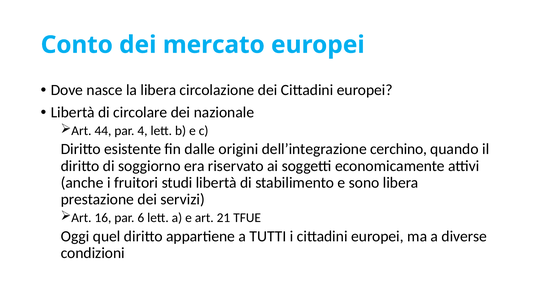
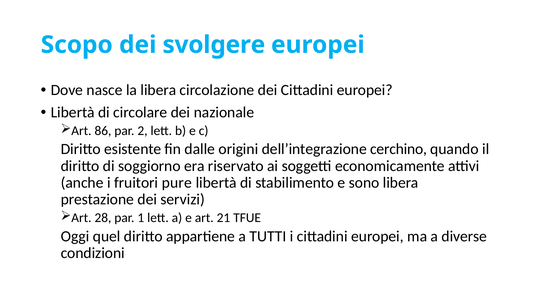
Conto: Conto -> Scopo
mercato: mercato -> svolgere
44: 44 -> 86
4: 4 -> 2
studi: studi -> pure
16: 16 -> 28
6: 6 -> 1
